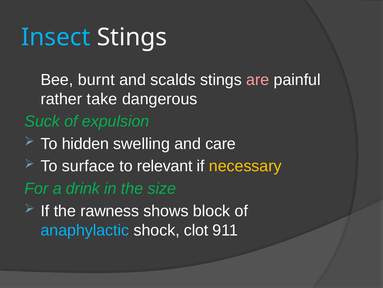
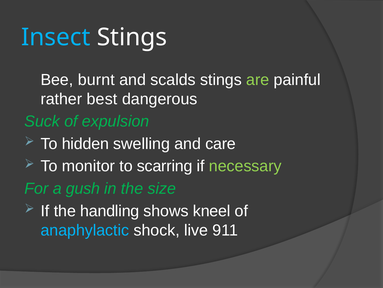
are colour: pink -> light green
take: take -> best
surface: surface -> monitor
relevant: relevant -> scarring
necessary colour: yellow -> light green
drink: drink -> gush
rawness: rawness -> handling
block: block -> kneel
clot: clot -> live
